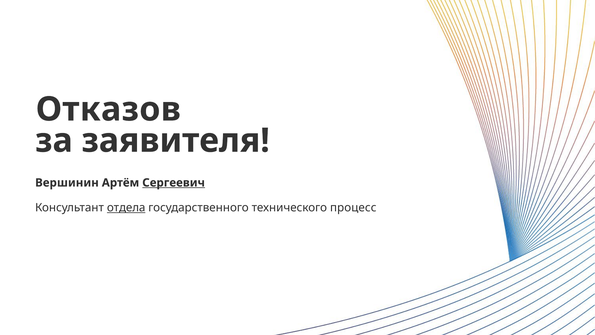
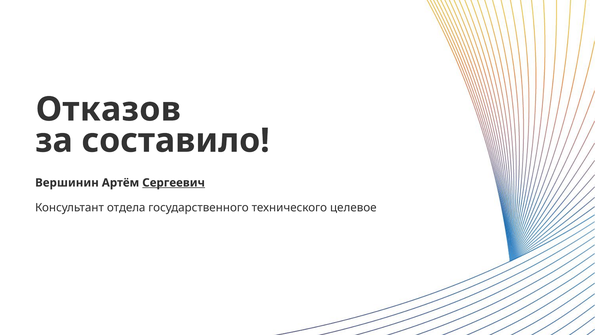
заявителя: заявителя -> составило
отдела underline: present -> none
процесс: процесс -> целевое
